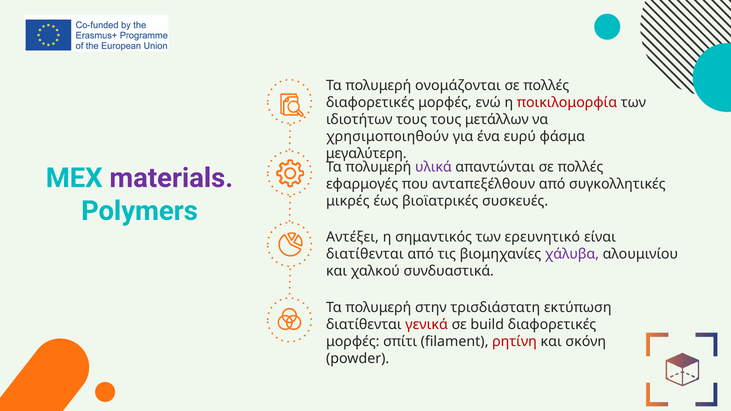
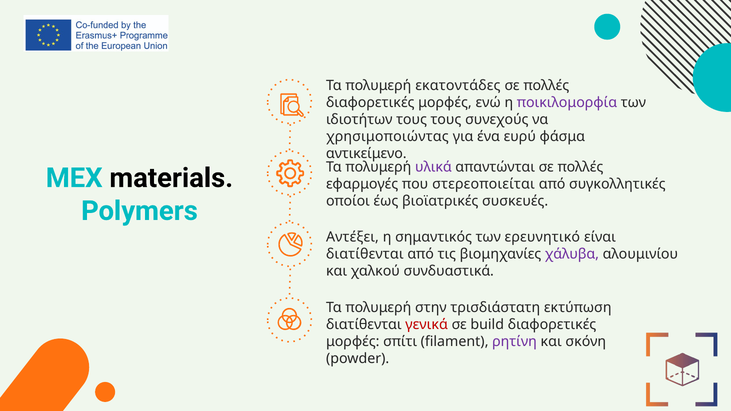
ονομάζονται: ονομάζονται -> εκατοντάδες
ποικιλομορφία colour: red -> purple
μετάλλων: μετάλλων -> συνεχούς
χρησιμοποιηθούν: χρησιμοποιηθούν -> χρησιμοποιώντας
μεγαλύτερη: μεγαλύτερη -> αντικείμενο
materials colour: purple -> black
ανταπεξέλθουν: ανταπεξέλθουν -> στερεοποιείται
μικρές: μικρές -> οποίοι
ρητίνη colour: red -> purple
